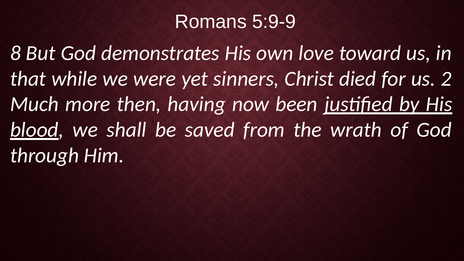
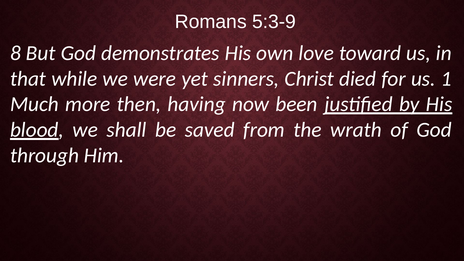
5:9-9: 5:9-9 -> 5:3-9
2: 2 -> 1
